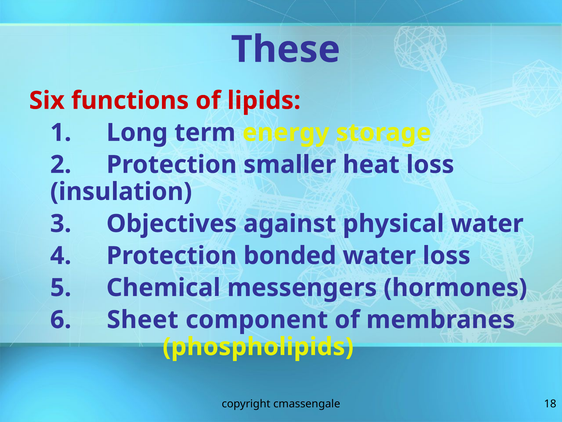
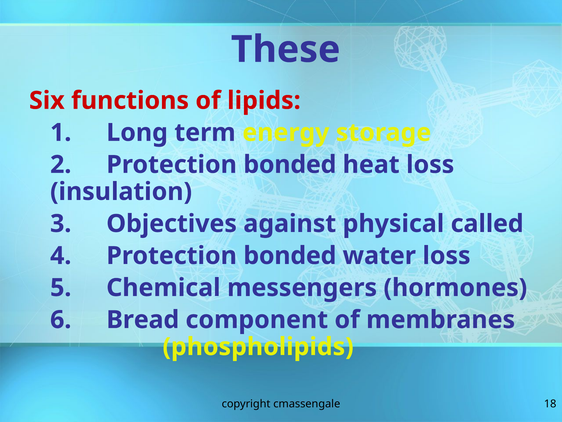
2 Protection smaller: smaller -> bonded
physical water: water -> called
Sheet: Sheet -> Bread
